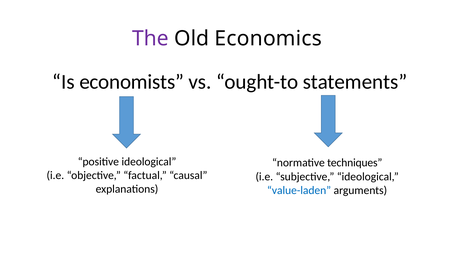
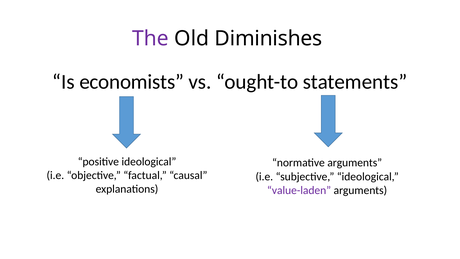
Economics: Economics -> Diminishes
normative techniques: techniques -> arguments
value-laden colour: blue -> purple
